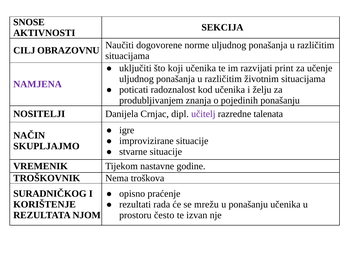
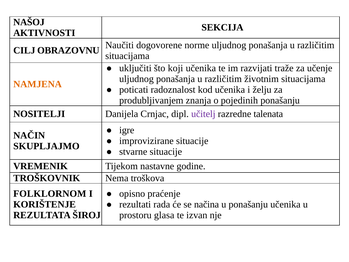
SNOSE: SNOSE -> NAŠOJ
print: print -> traže
NAMJENA colour: purple -> orange
SURADNIČKOG: SURADNIČKOG -> FOLKLORNOM
mrežu: mrežu -> načina
NJOM: NJOM -> ŠIROJ
često: često -> glasa
